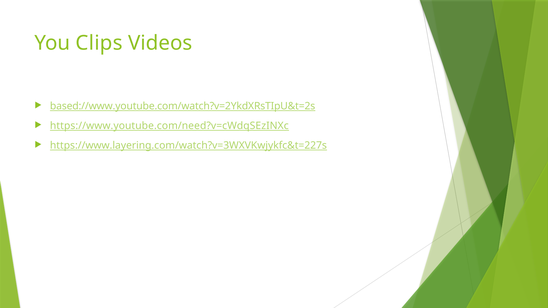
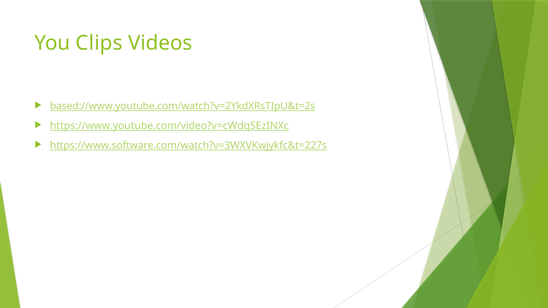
https://www.youtube.com/need?v=cWdqSEzINXc: https://www.youtube.com/need?v=cWdqSEzINXc -> https://www.youtube.com/video?v=cWdqSEzINXc
https://www.layering.com/watch?v=3WXVKwjykfc&t=227s: https://www.layering.com/watch?v=3WXVKwjykfc&t=227s -> https://www.software.com/watch?v=3WXVKwjykfc&t=227s
